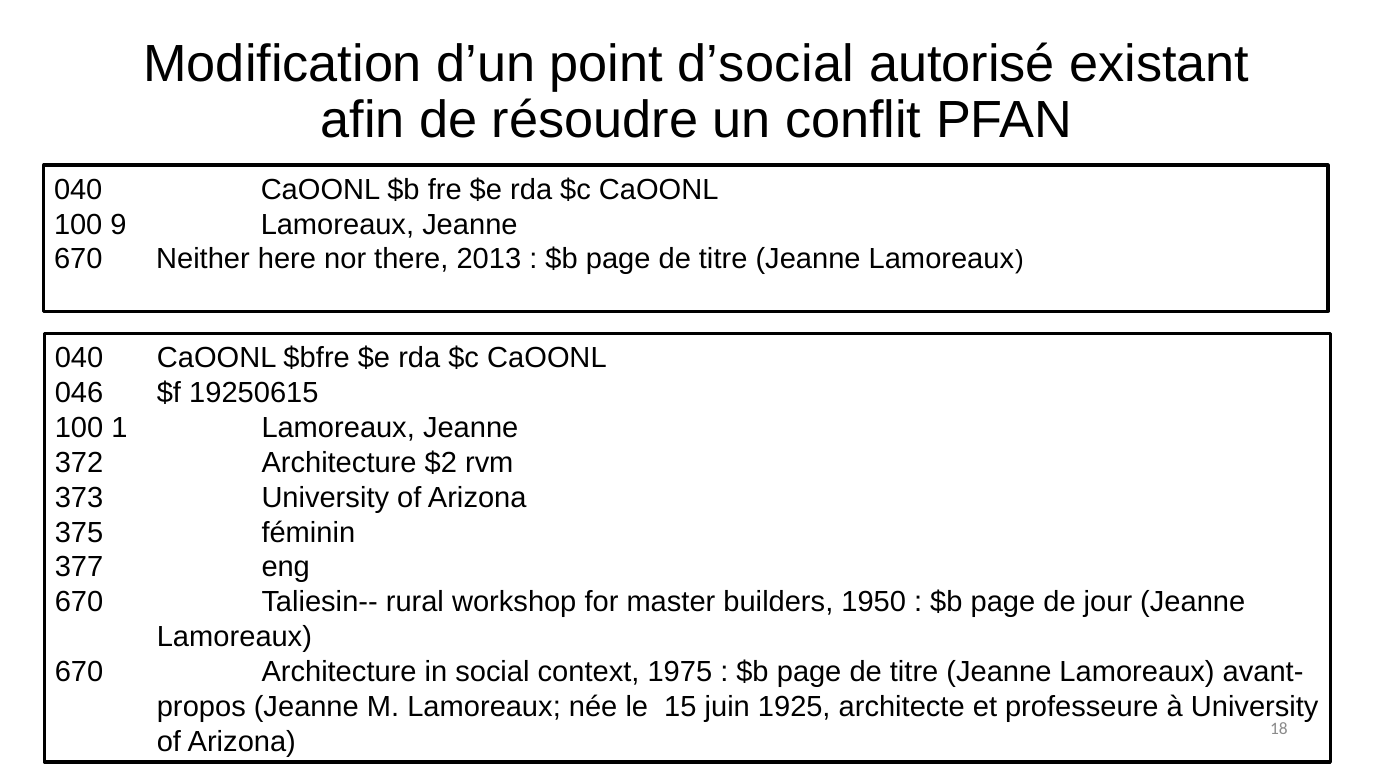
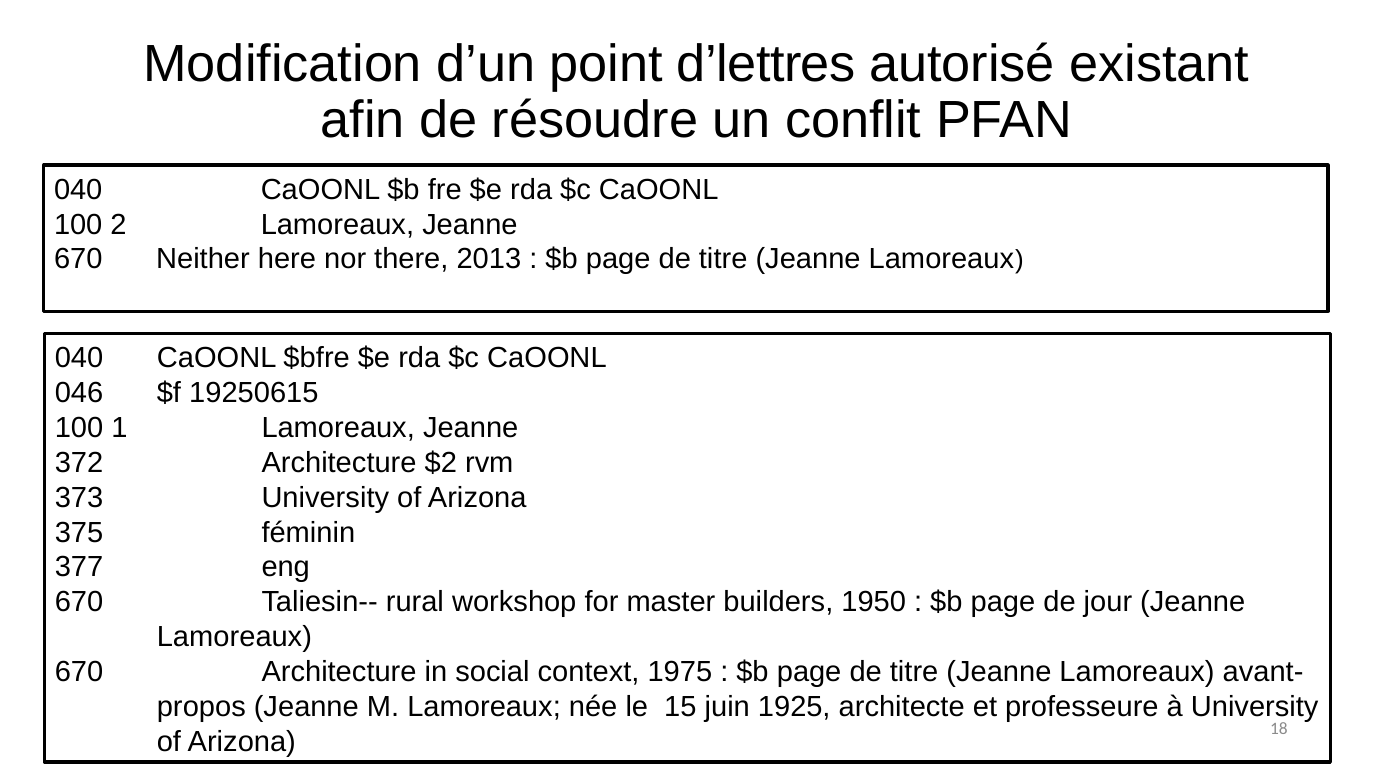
d’social: d’social -> d’lettres
9: 9 -> 2
